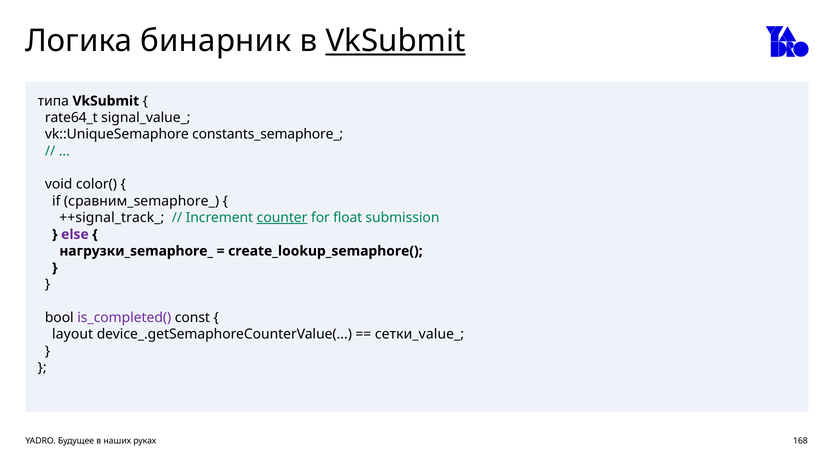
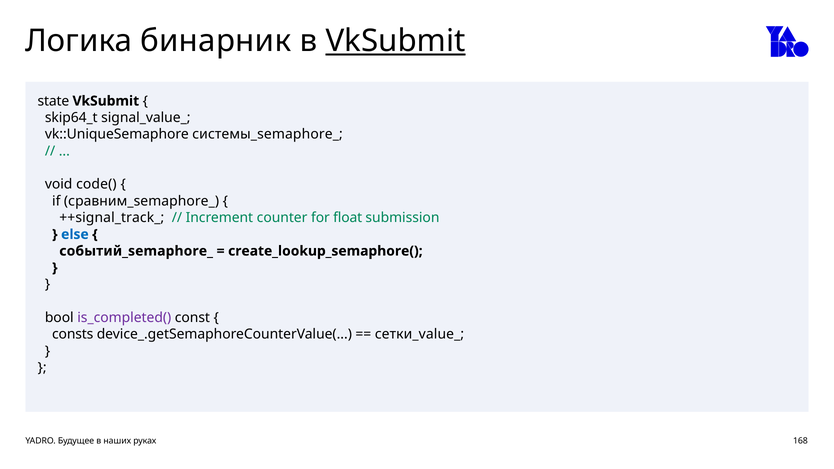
типа: типа -> state
rate64_t: rate64_t -> skip64_t
constants_semaphore_: constants_semaphore_ -> системы_semaphore_
color(: color( -> code(
counter underline: present -> none
else colour: purple -> blue
нагрузки_semaphore_: нагрузки_semaphore_ -> событий_semaphore_
layout: layout -> consts
